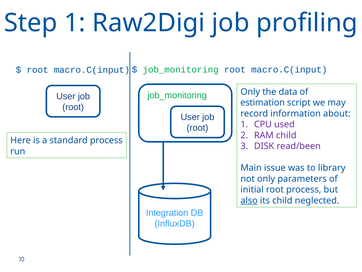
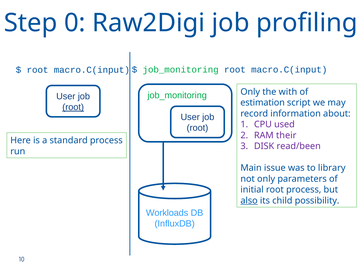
Step 1: 1 -> 0
data: data -> with
root at (73, 107) underline: none -> present
RAM child: child -> their
neglected: neglected -> possibility
Integration: Integration -> Workloads
